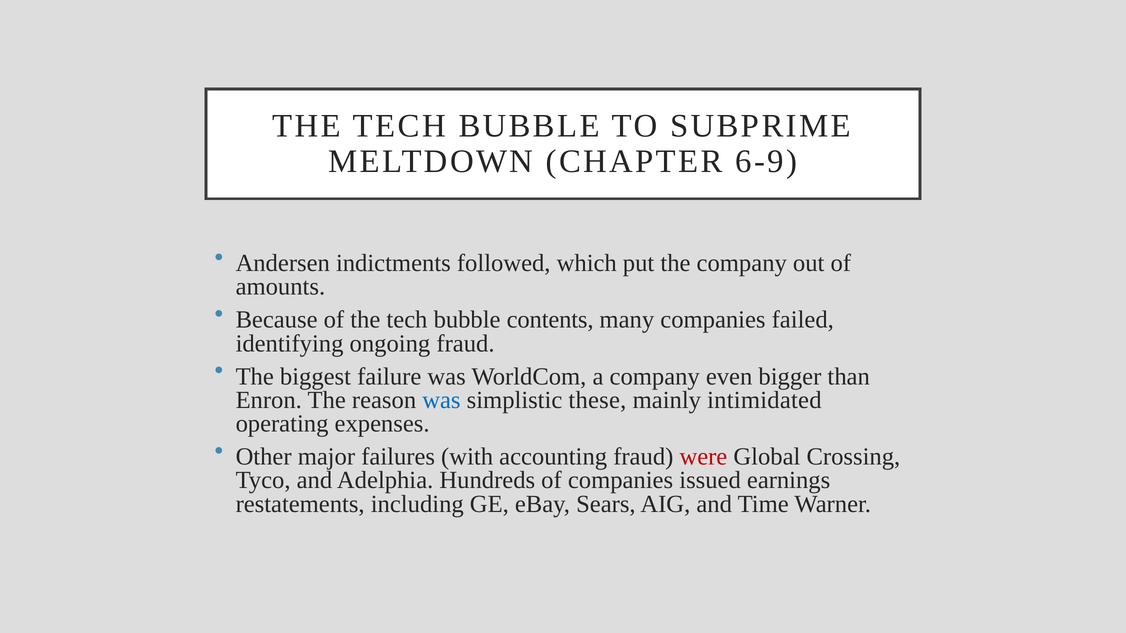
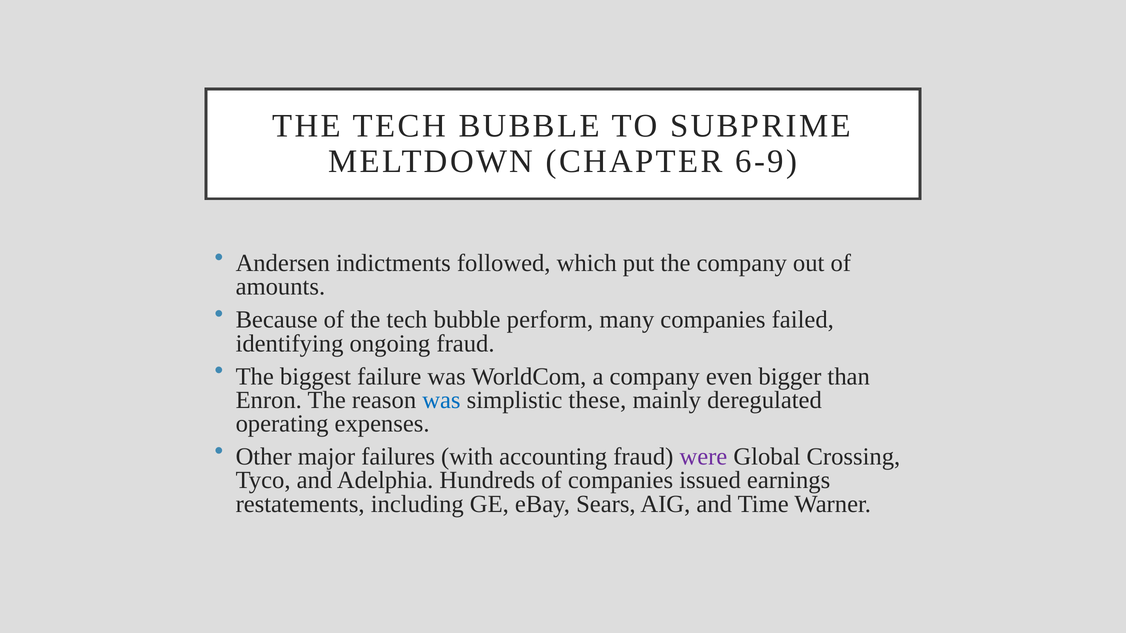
contents: contents -> perform
intimidated: intimidated -> deregulated
were colour: red -> purple
